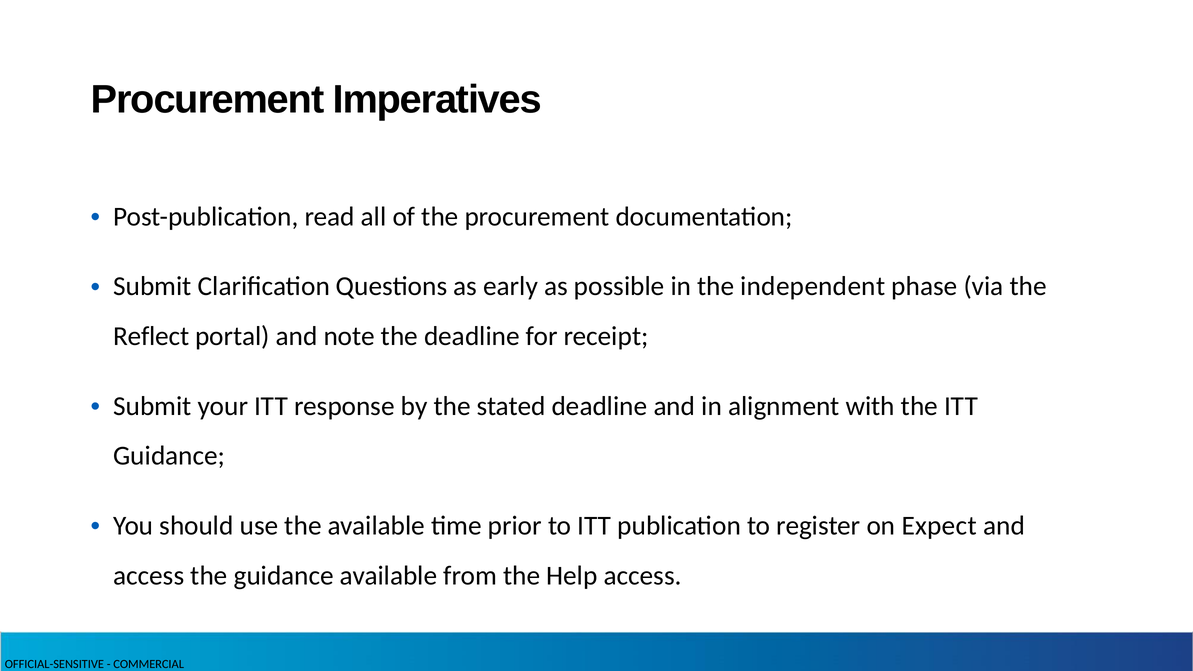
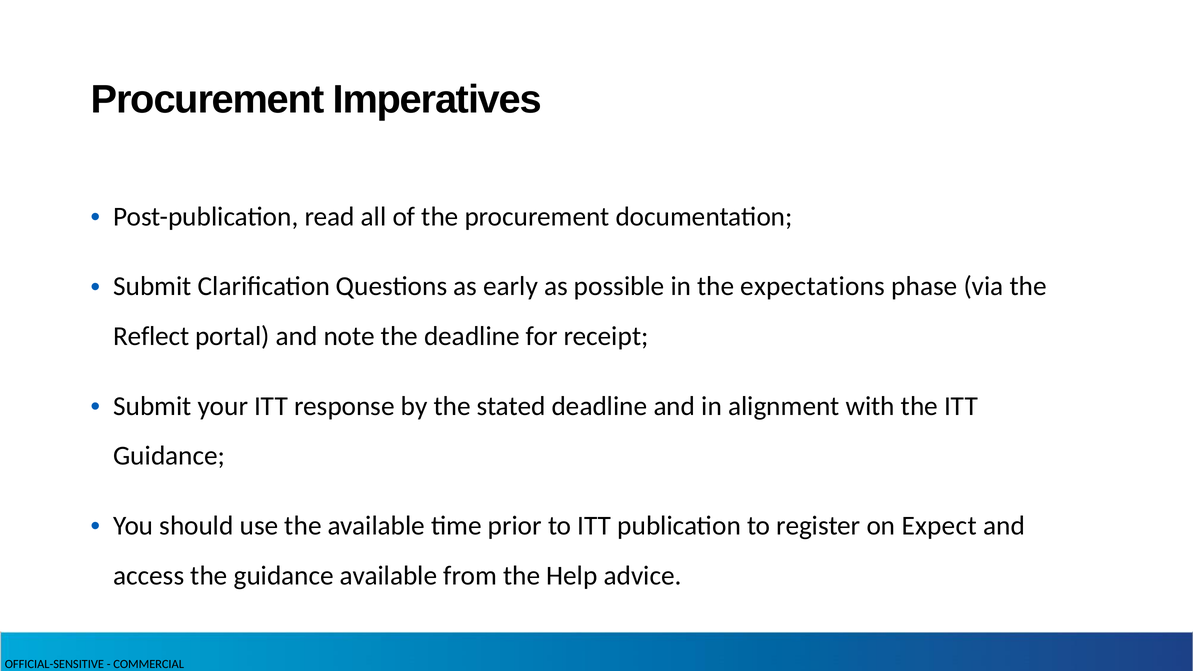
independent: independent -> expectations
Help access: access -> advice
